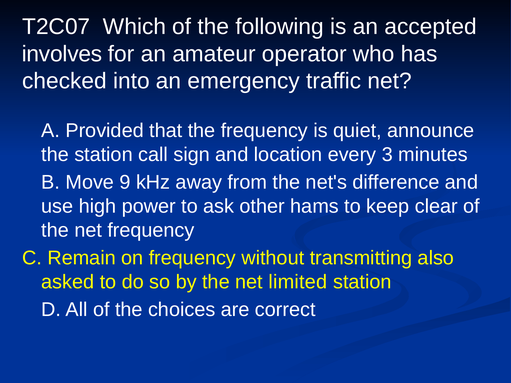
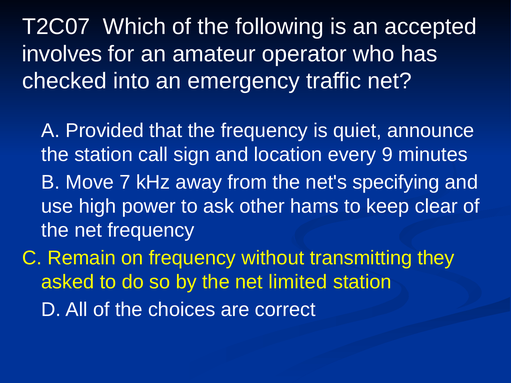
3: 3 -> 9
9: 9 -> 7
difference: difference -> specifying
also: also -> they
